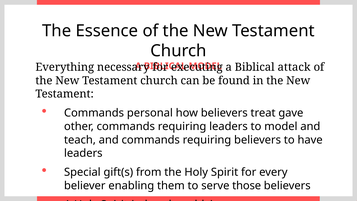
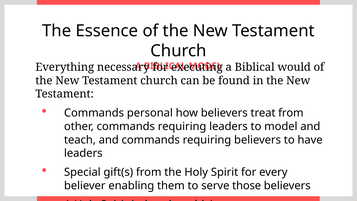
attack: attack -> would
treat gave: gave -> from
